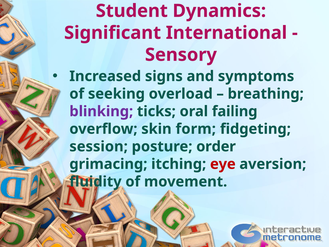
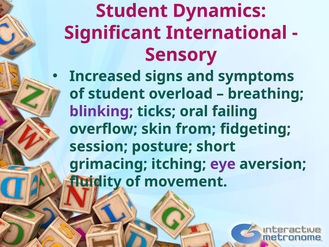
of seeking: seeking -> student
form: form -> from
order: order -> short
eye colour: red -> purple
